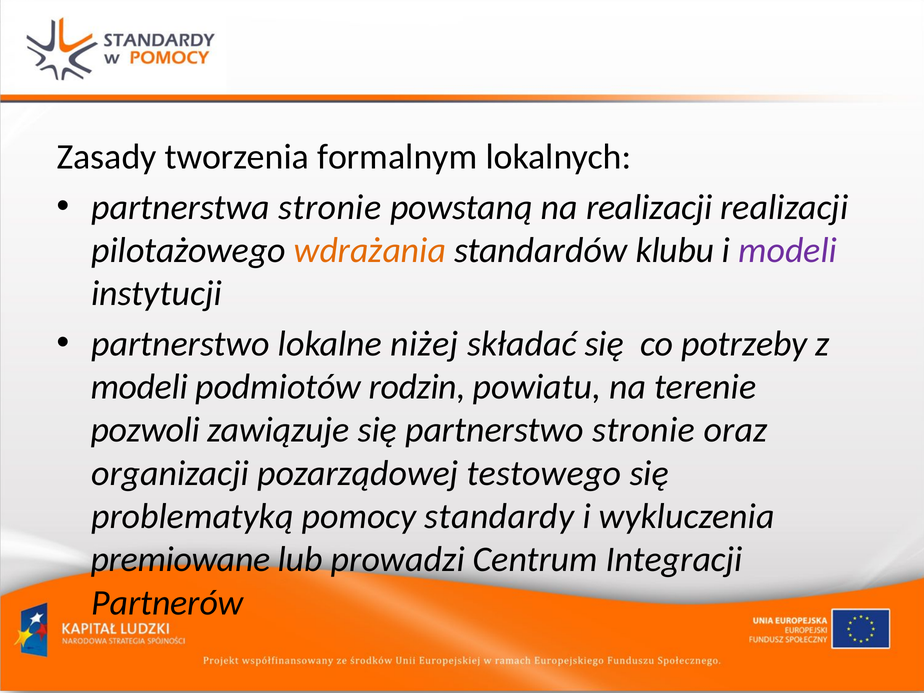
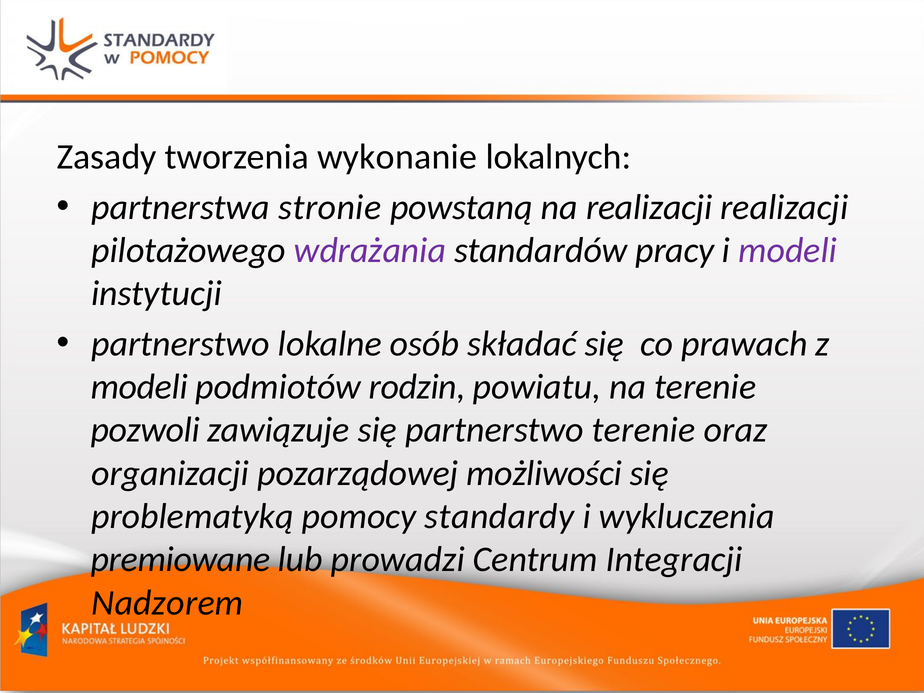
formalnym: formalnym -> wykonanie
wdrażania colour: orange -> purple
klubu: klubu -> pracy
niżej: niżej -> osób
potrzeby: potrzeby -> prawach
partnerstwo stronie: stronie -> terenie
testowego: testowego -> możliwości
Partnerów: Partnerów -> Nadzorem
